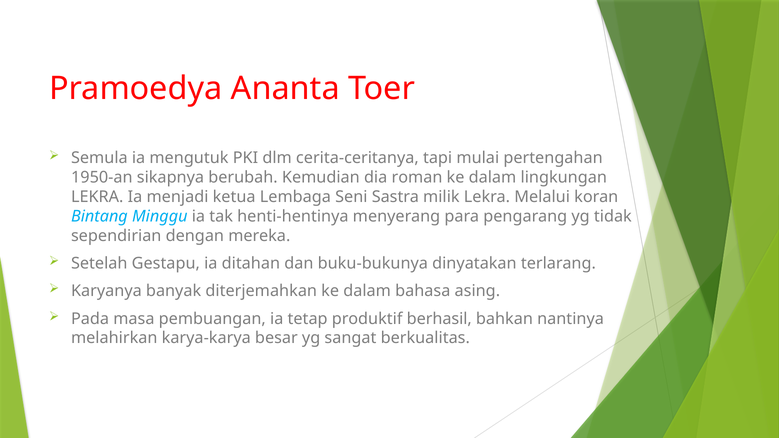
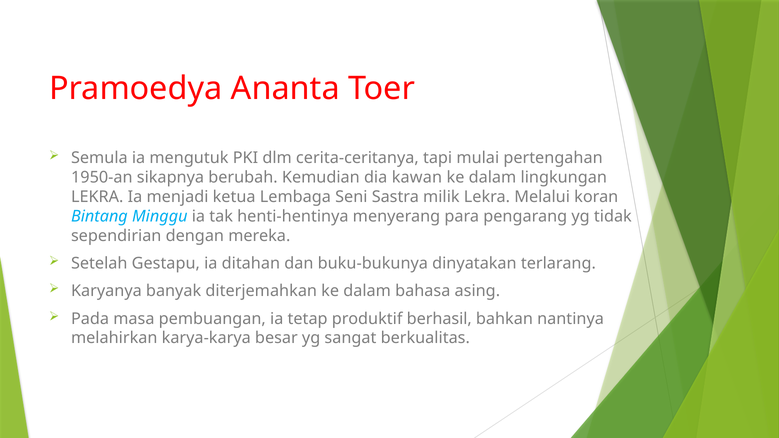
roman: roman -> kawan
